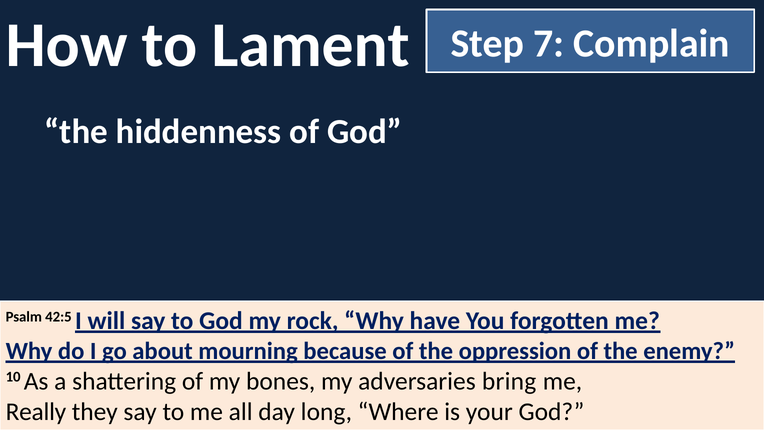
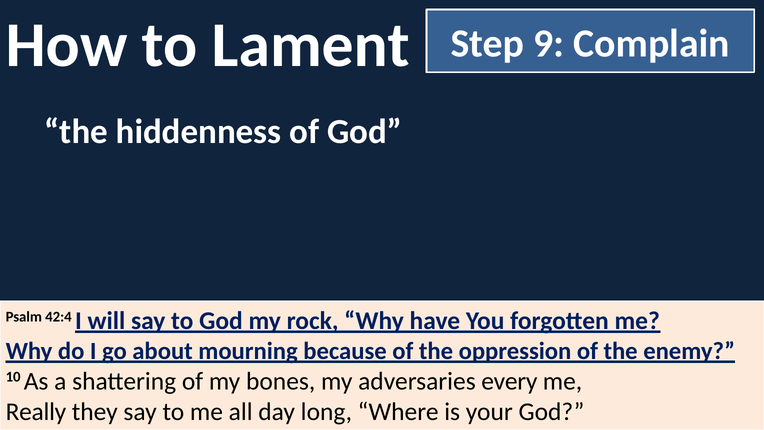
7: 7 -> 9
42:5: 42:5 -> 42:4
bring: bring -> every
